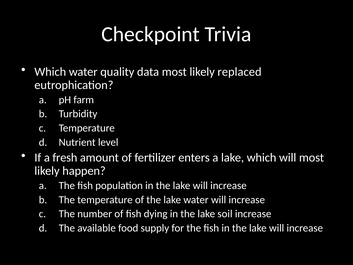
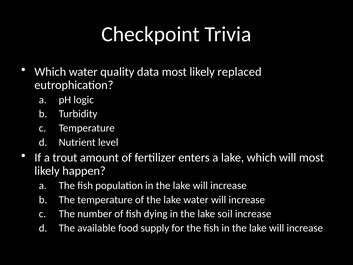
farm: farm -> logic
fresh: fresh -> trout
